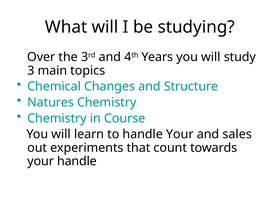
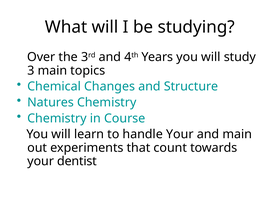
and sales: sales -> main
your handle: handle -> dentist
